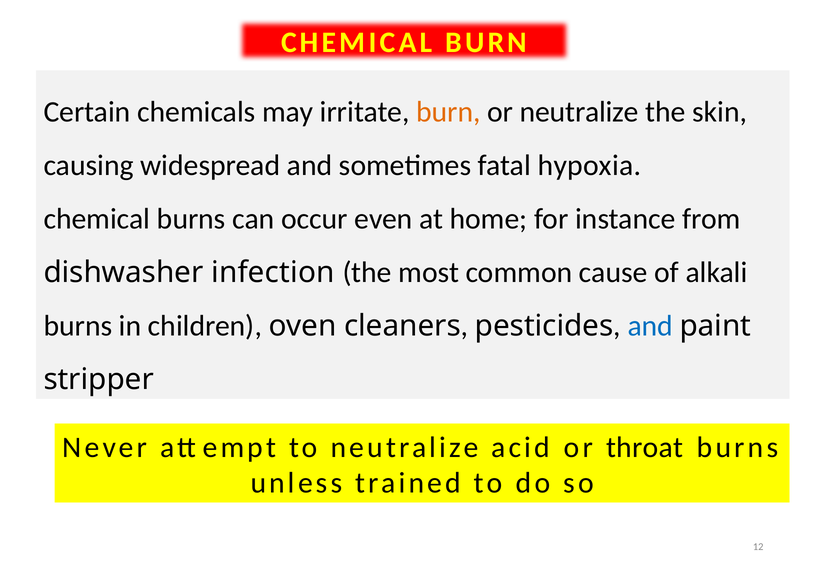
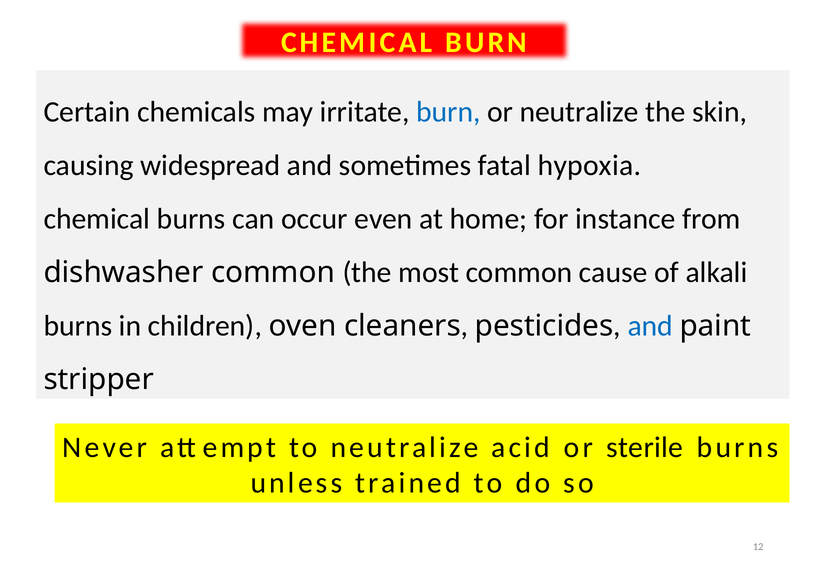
burn at (448, 112) colour: orange -> blue
dishwasher infection: infection -> common
throat: throat -> sterile
